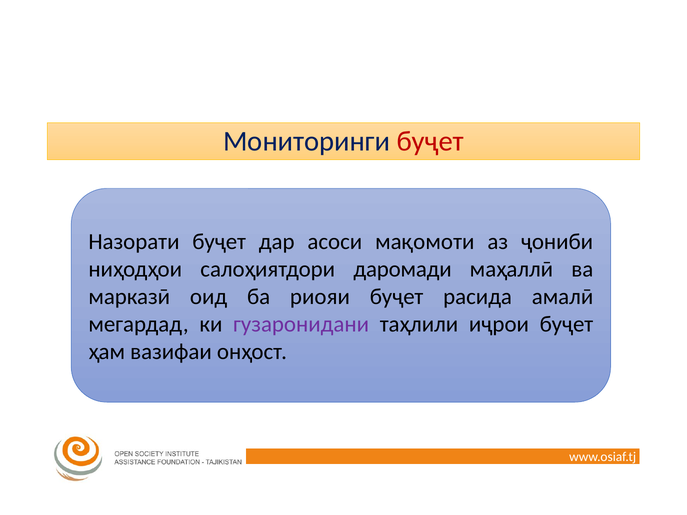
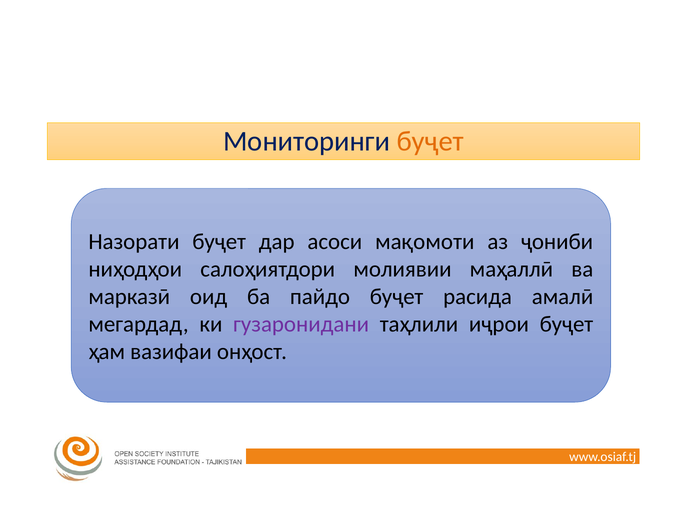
буҷет at (430, 142) colour: red -> orange
даромади: даромади -> молиявии
риояи: риояи -> пайдо
